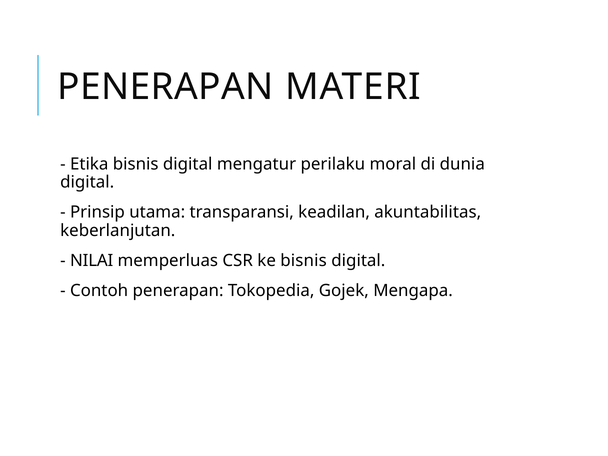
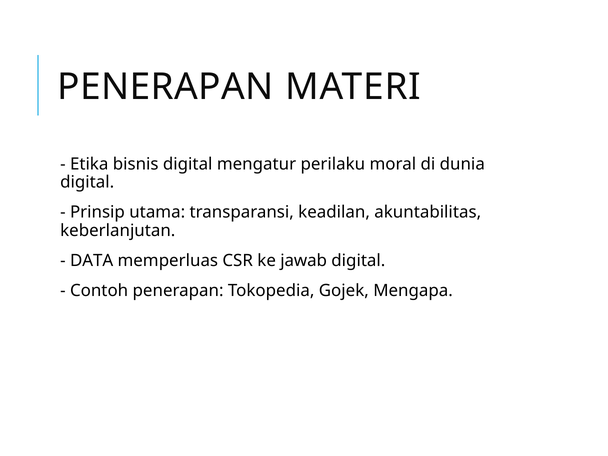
NILAI: NILAI -> DATA
ke bisnis: bisnis -> jawab
